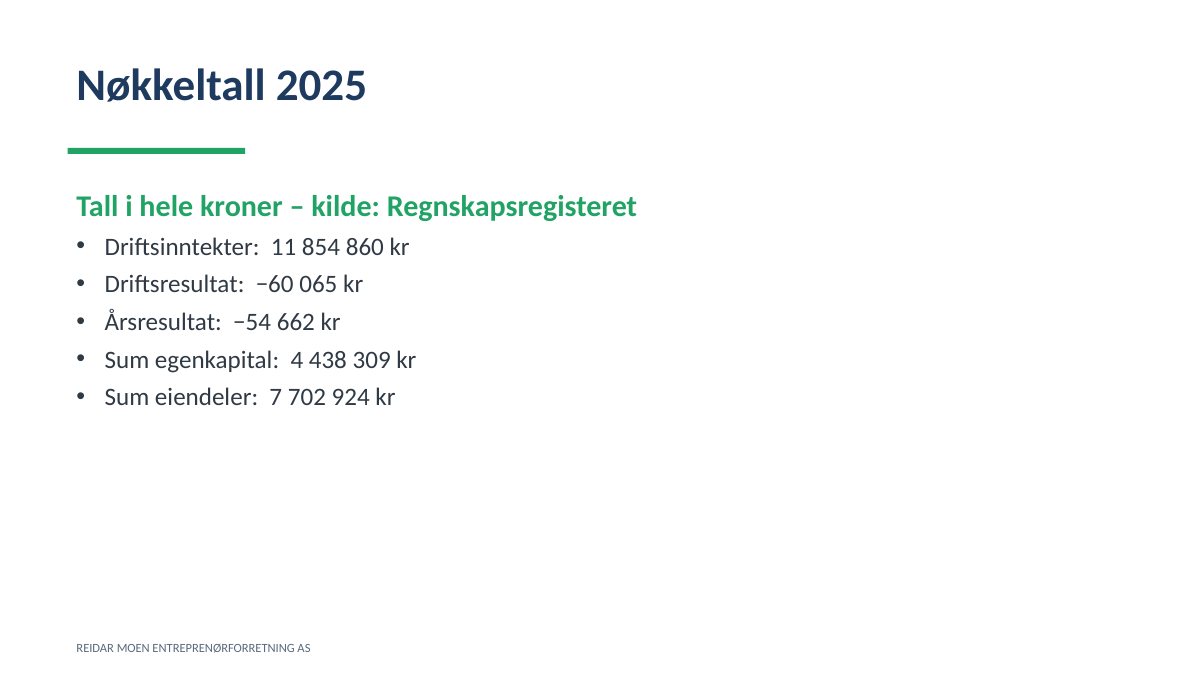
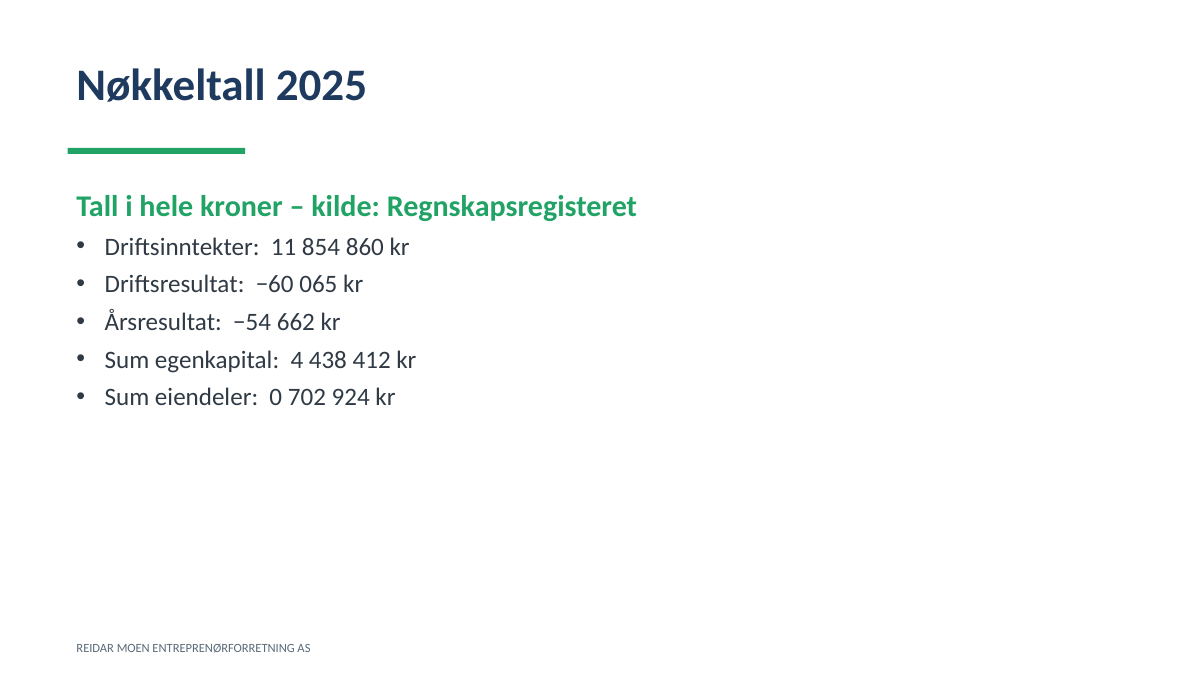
309: 309 -> 412
7: 7 -> 0
